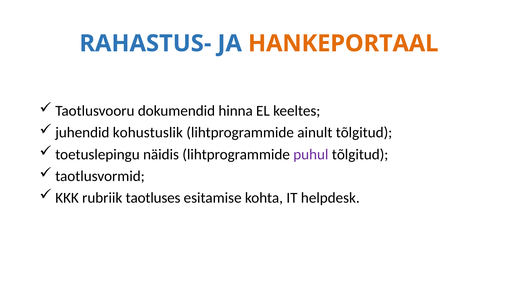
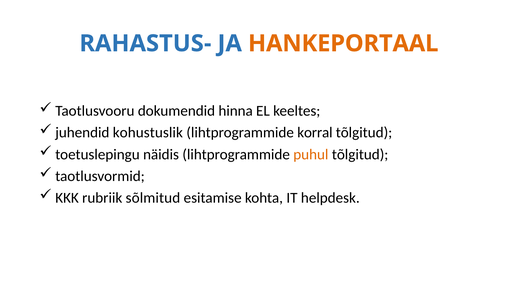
ainult: ainult -> korral
puhul colour: purple -> orange
taotluses: taotluses -> sõlmitud
